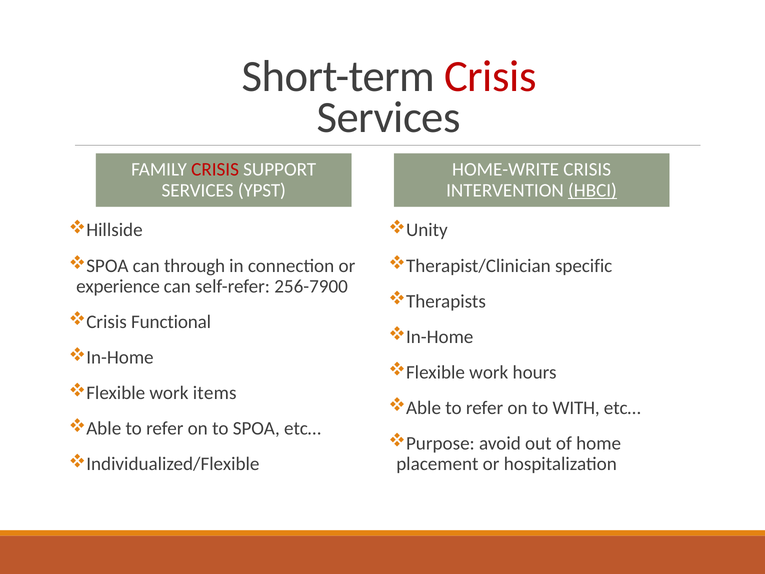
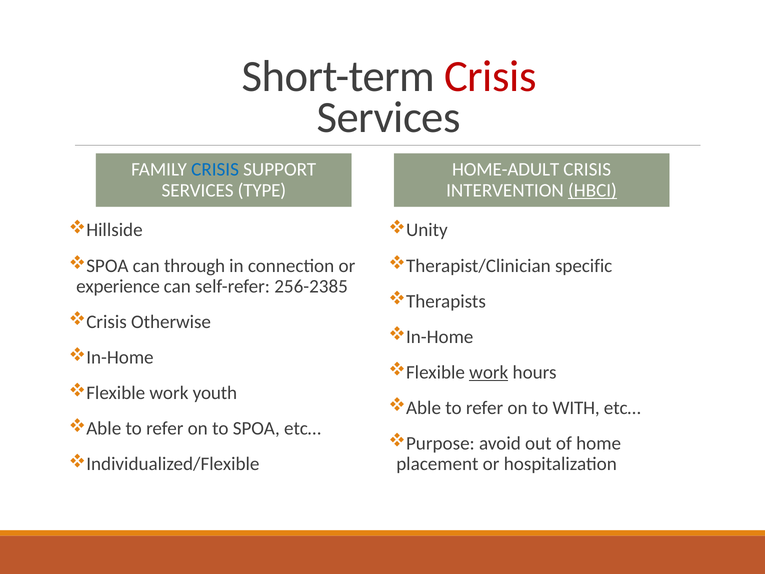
CRISIS at (215, 170) colour: red -> blue
HOME-WRITE: HOME-WRITE -> HOME-ADULT
YPST: YPST -> TYPE
256-7900: 256-7900 -> 256-2385
Functional: Functional -> Otherwise
work at (489, 372) underline: none -> present
items: items -> youth
